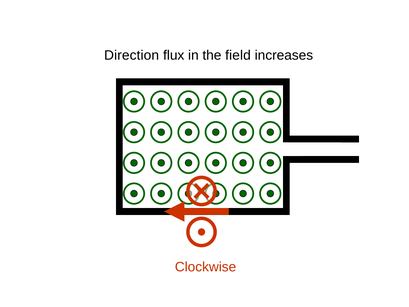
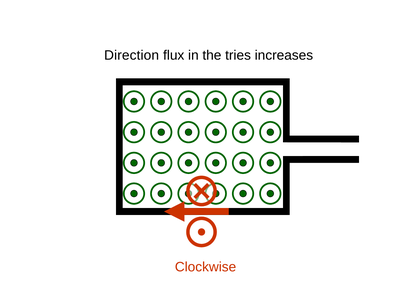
field: field -> tries
